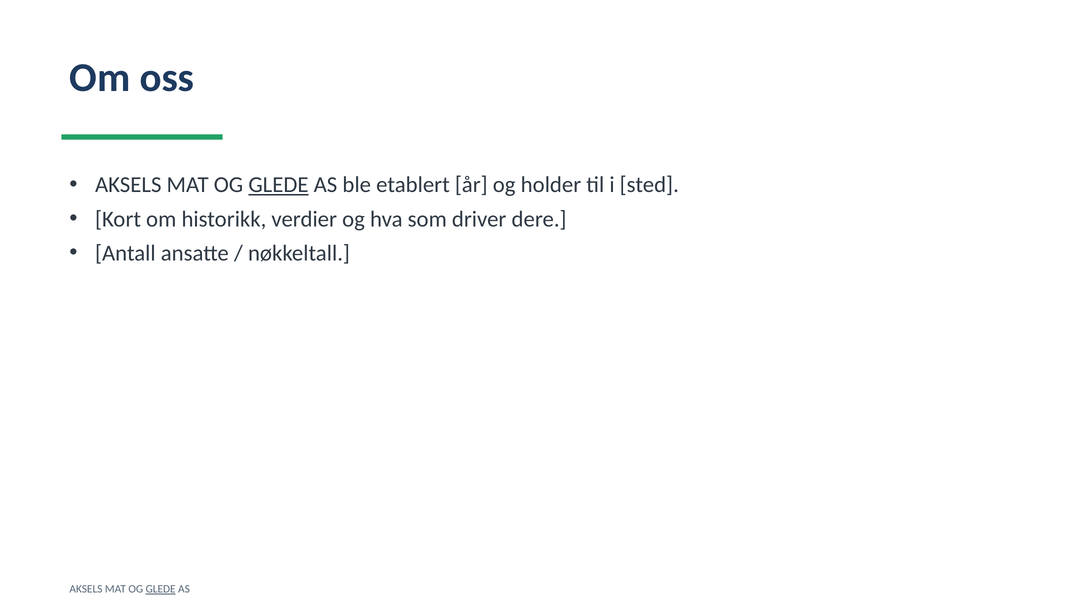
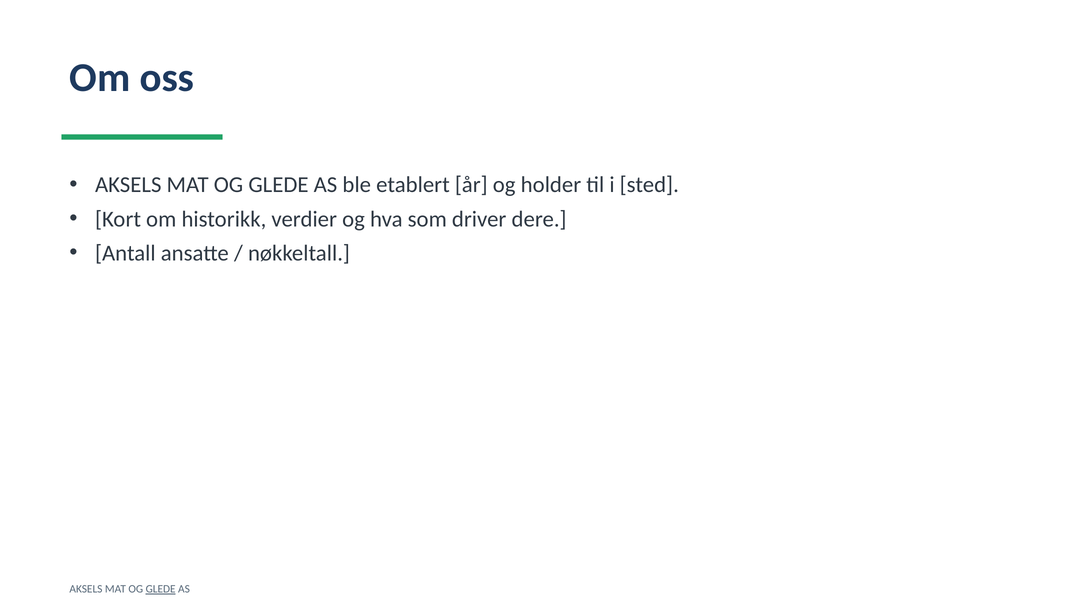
GLEDE at (278, 185) underline: present -> none
